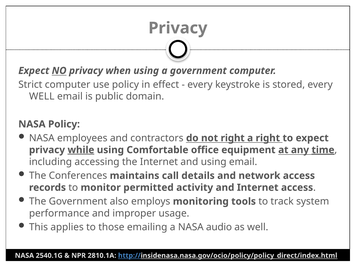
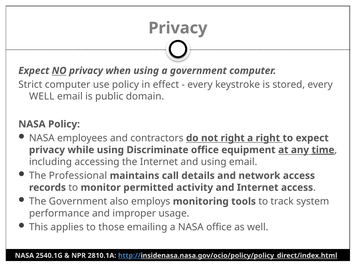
while underline: present -> none
Comfortable: Comfortable -> Discriminate
Conferences: Conferences -> Professional
NASA audio: audio -> office
